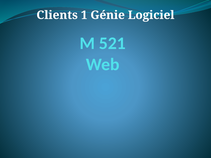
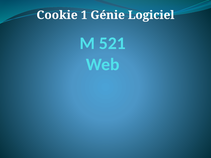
Clients: Clients -> Cookie
